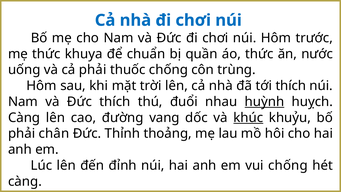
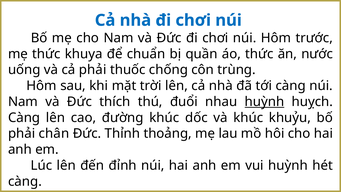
tới thích: thích -> càng
đường vang: vang -> khúc
khúc at (248, 118) underline: present -> none
vui chống: chống -> huỳnh
